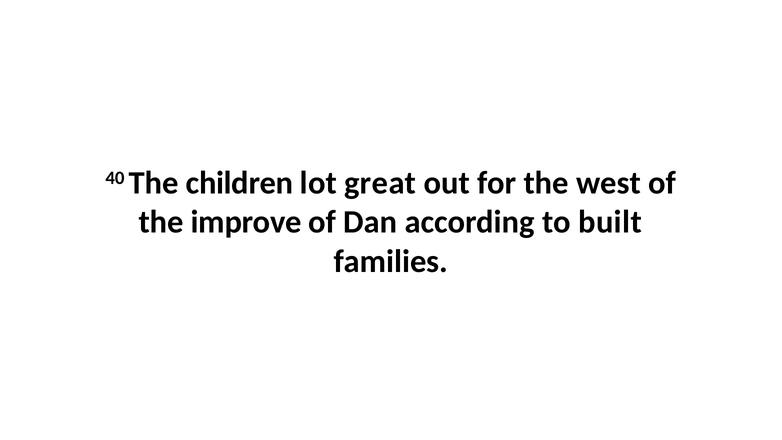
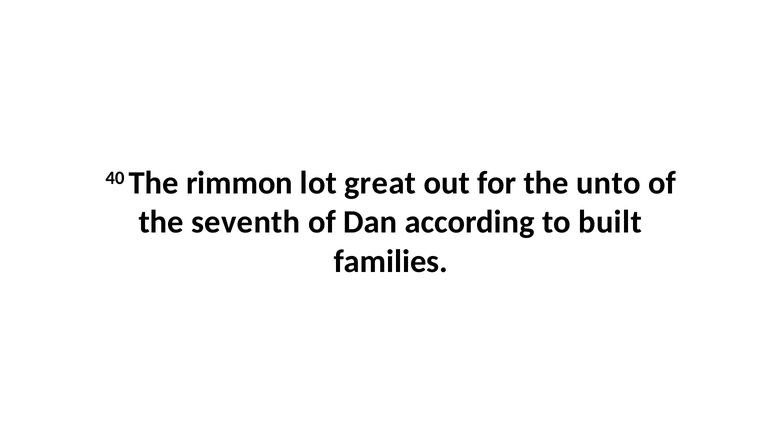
children: children -> rimmon
west: west -> unto
improve: improve -> seventh
